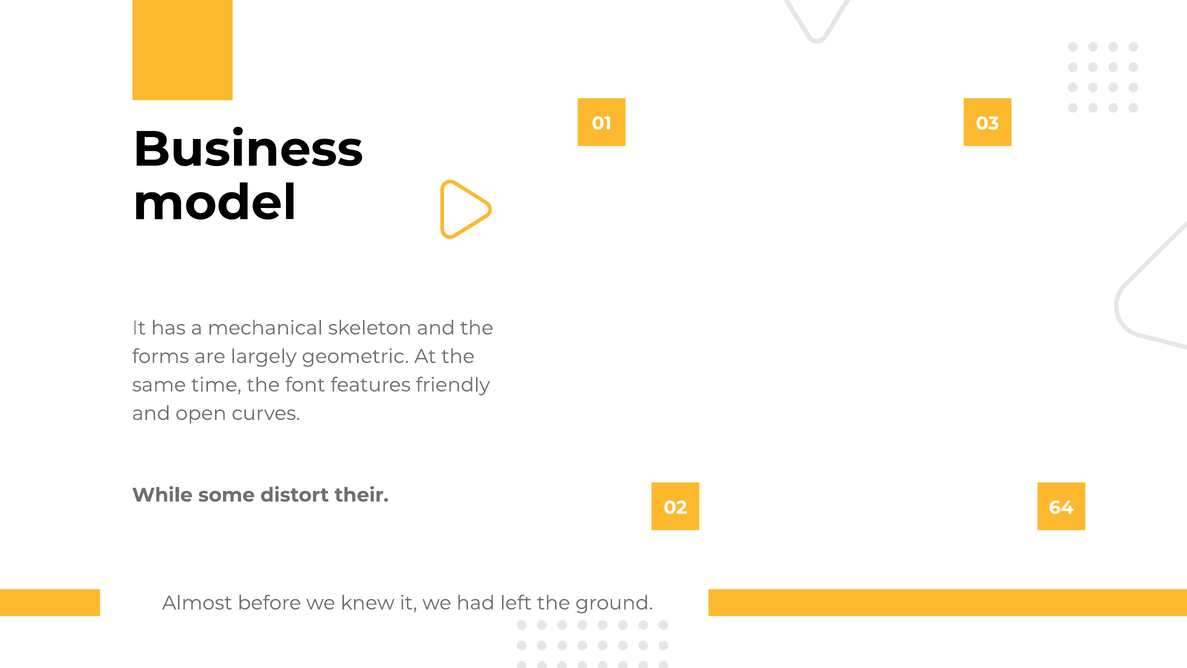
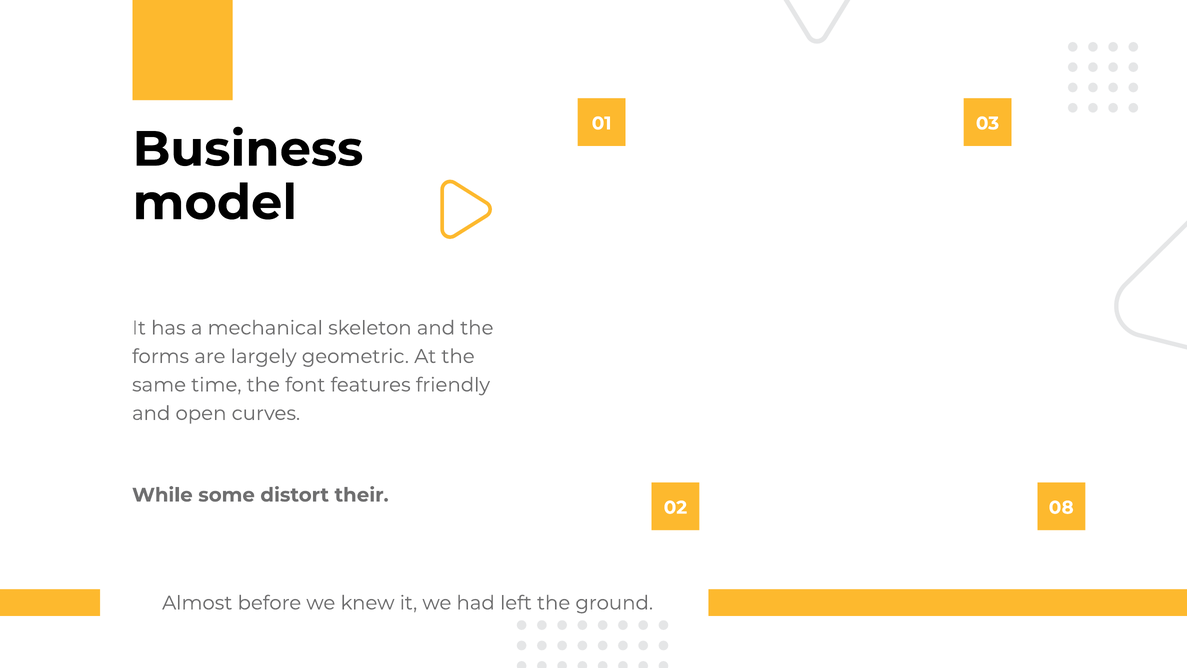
64: 64 -> 08
